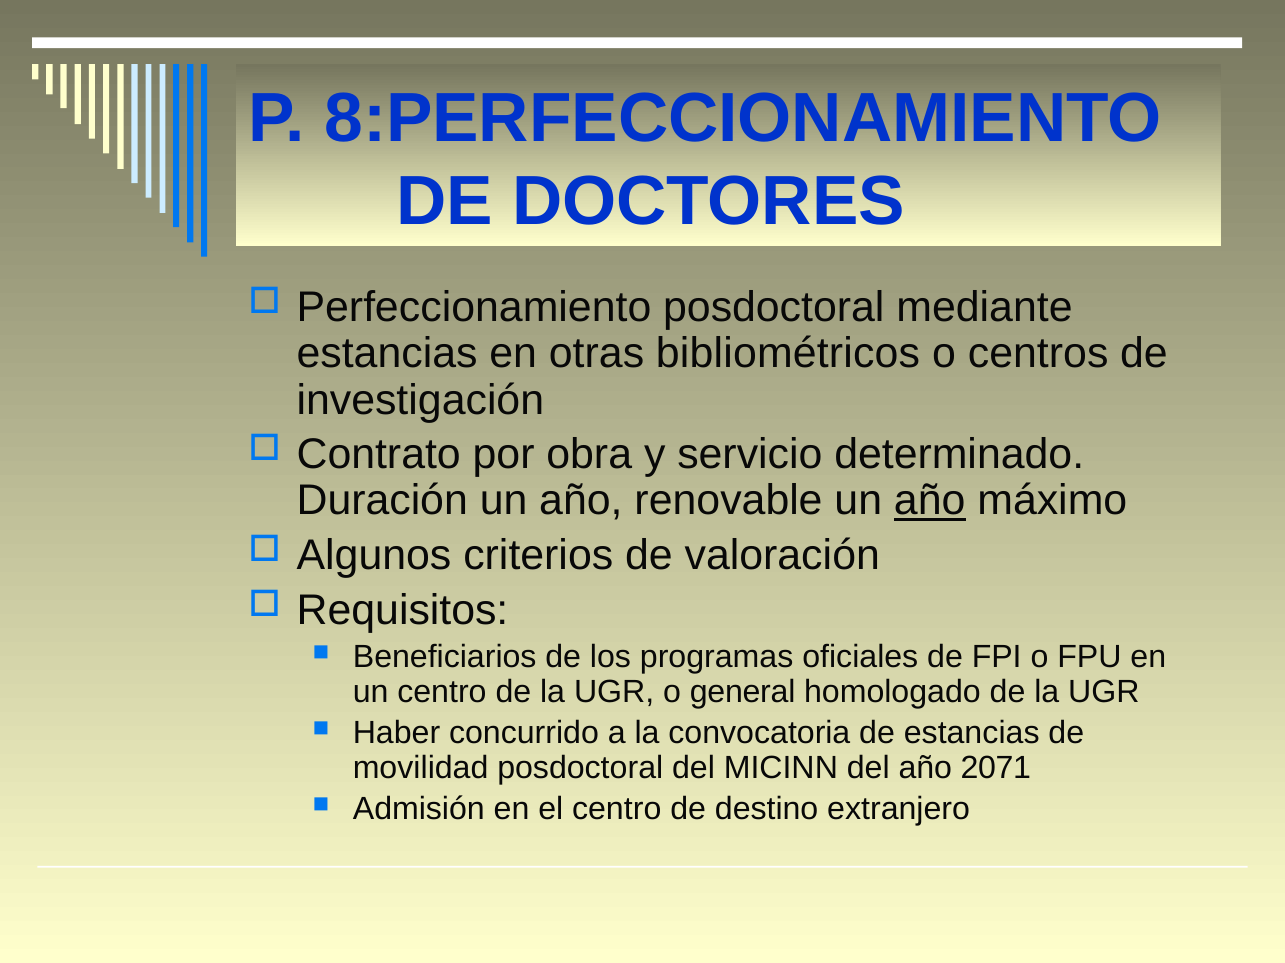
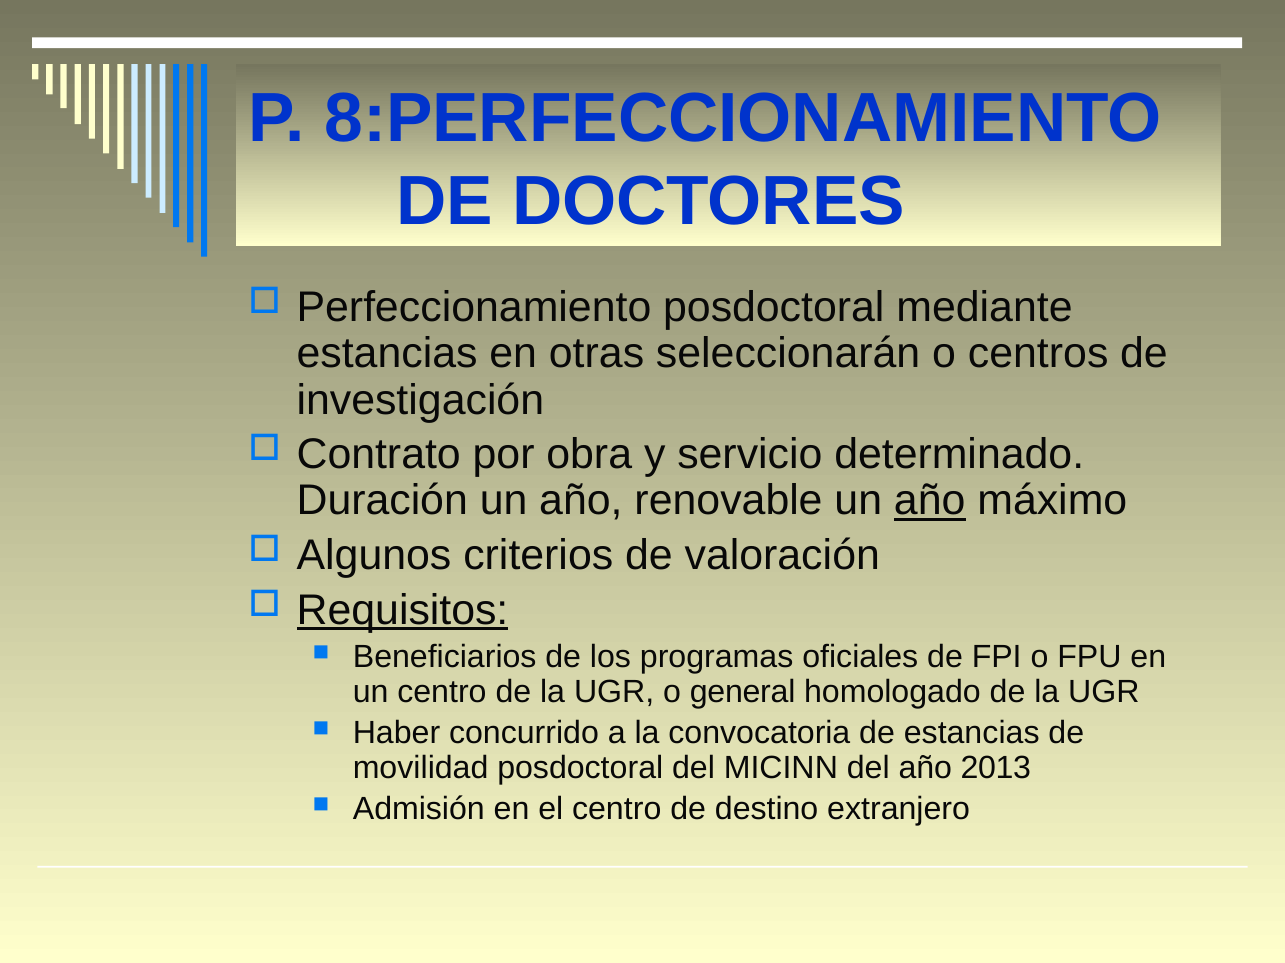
bibliométricos: bibliométricos -> seleccionarán
Requisitos underline: none -> present
2071: 2071 -> 2013
